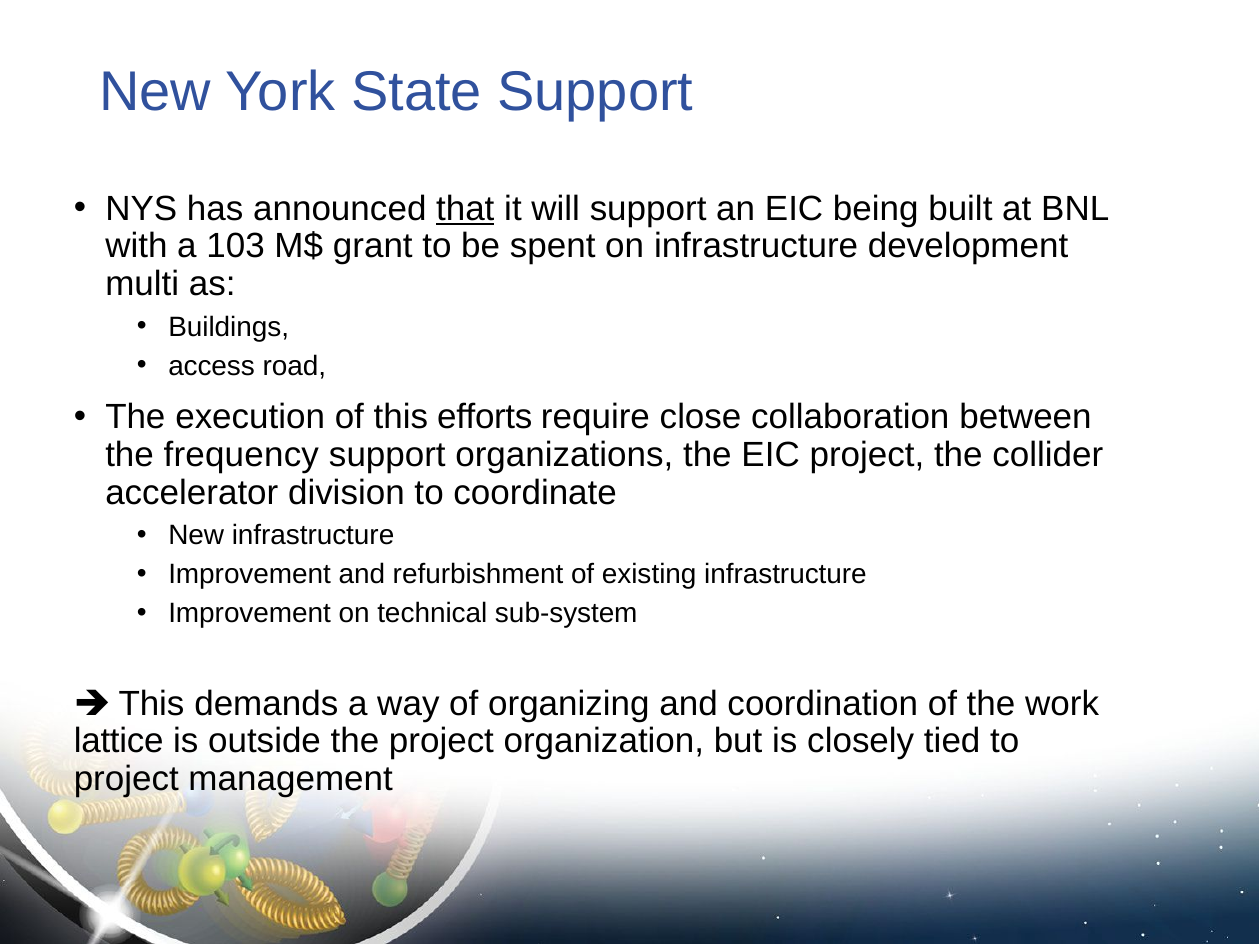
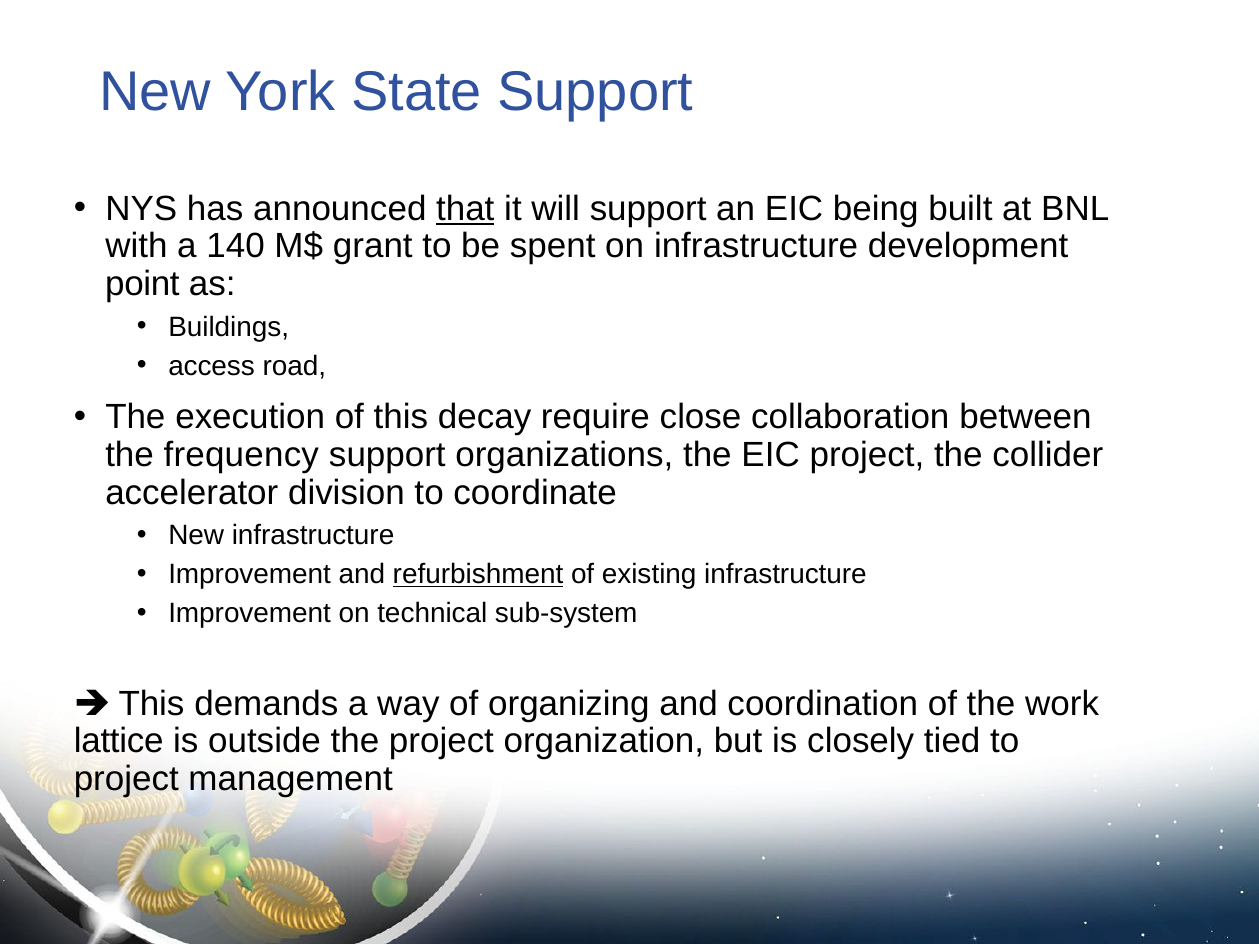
103: 103 -> 140
multi: multi -> point
efforts: efforts -> decay
refurbishment underline: none -> present
